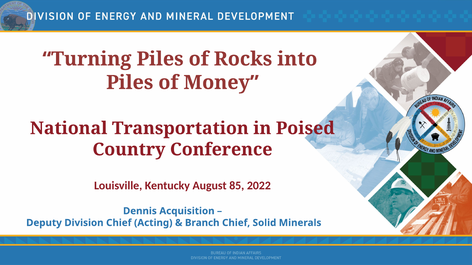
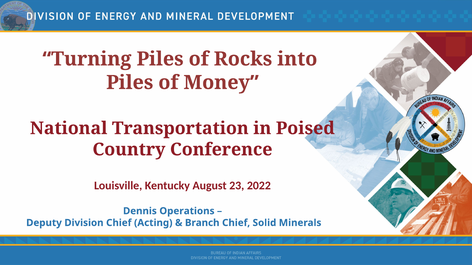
85: 85 -> 23
Acquisition: Acquisition -> Operations
